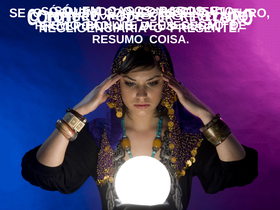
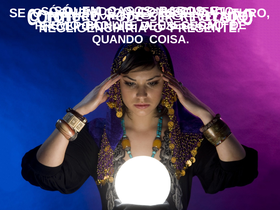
RESUMO at (118, 39): RESUMO -> QUANDO
